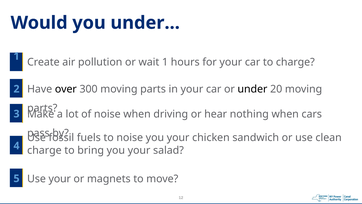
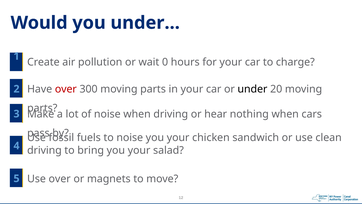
wait 1: 1 -> 0
over at (66, 89) colour: black -> red
charge at (44, 150): charge -> driving
Use your: your -> over
